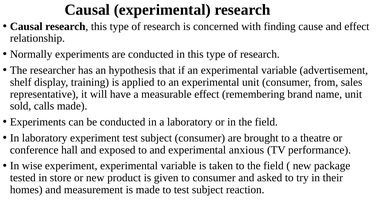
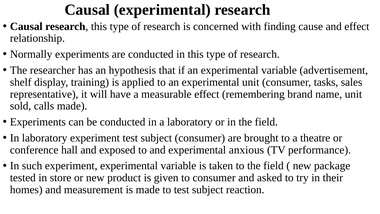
from: from -> tasks
wise: wise -> such
